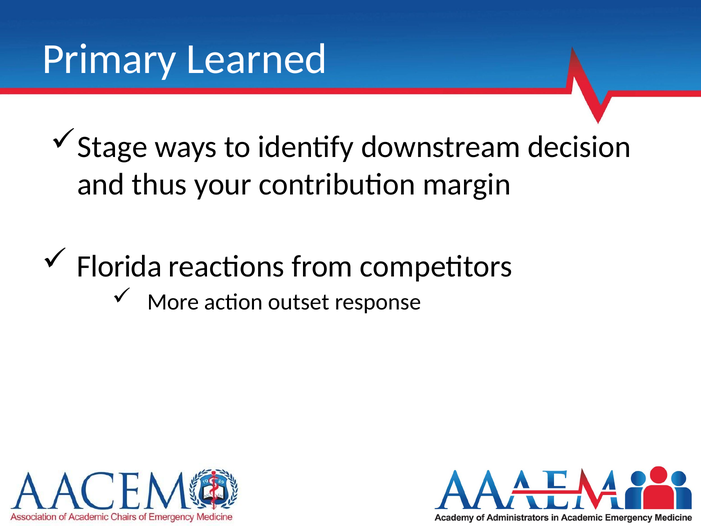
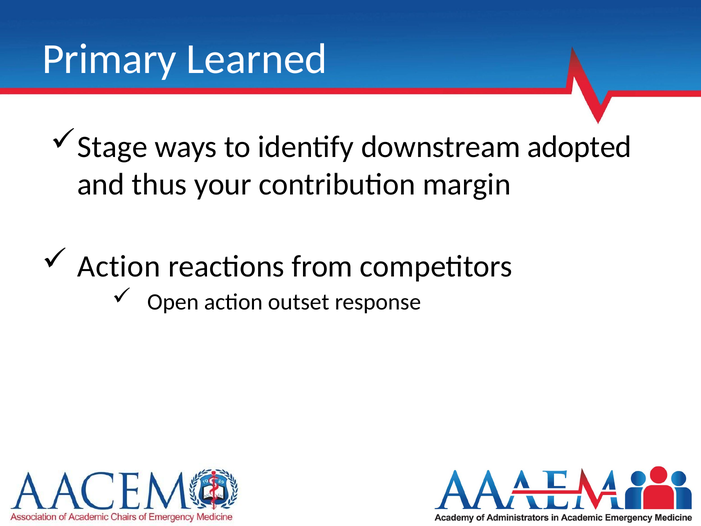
decision: decision -> adopted
Florida at (119, 266): Florida -> Action
More: More -> Open
